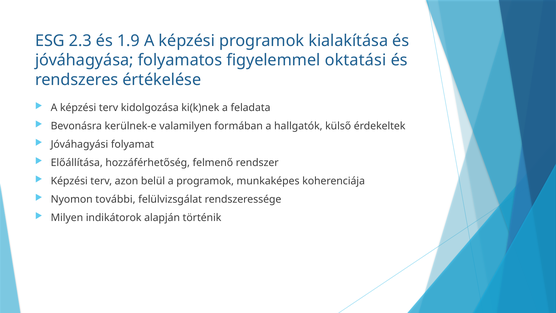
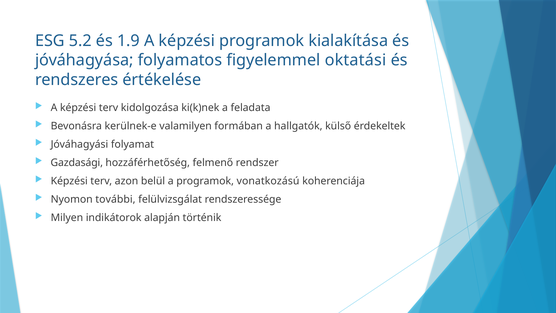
2.3: 2.3 -> 5.2
Előállítása: Előállítása -> Gazdasági
munkaképes: munkaképes -> vonatkozású
